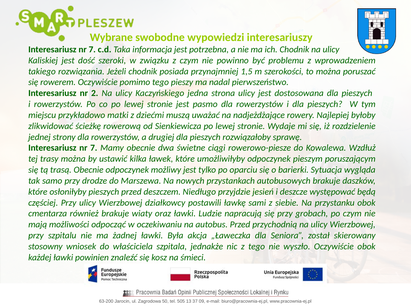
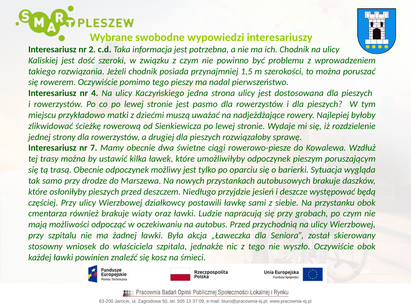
7 at (92, 49): 7 -> 2
2: 2 -> 4
